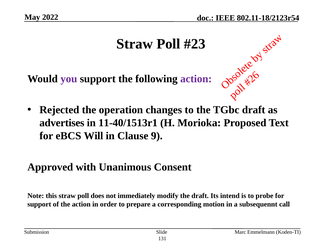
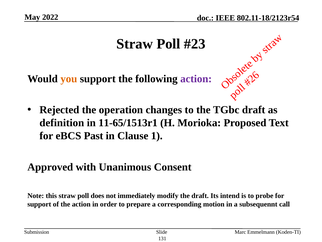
you colour: purple -> orange
advertises: advertises -> definition
11-40/1513r1: 11-40/1513r1 -> 11-65/1513r1
Will: Will -> Past
9: 9 -> 1
